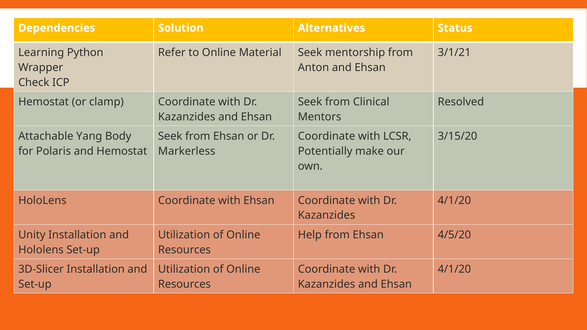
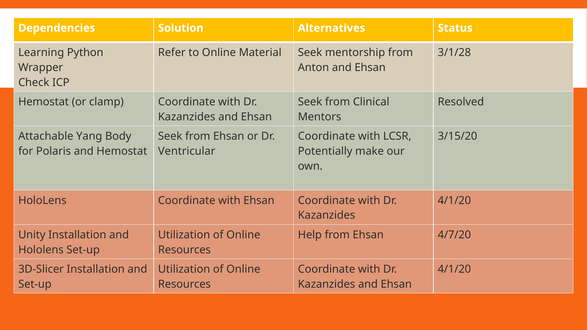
3/1/21: 3/1/21 -> 3/1/28
Markerless: Markerless -> Ventricular
4/5/20: 4/5/20 -> 4/7/20
